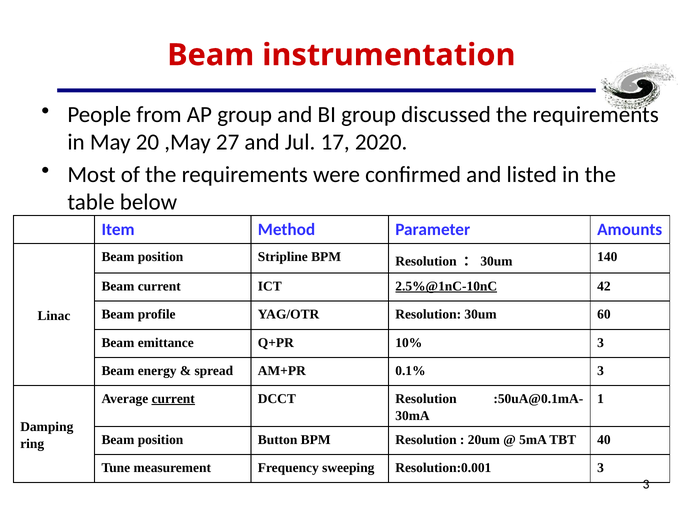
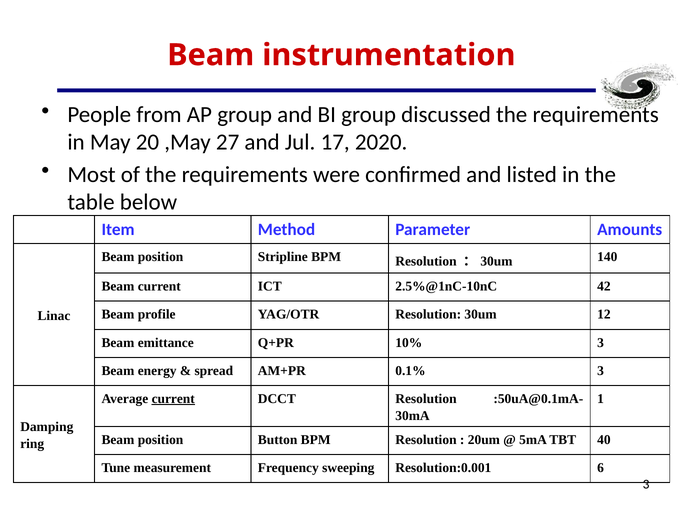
2.5%@1nC-10nC underline: present -> none
60: 60 -> 12
Resolution:0.001 3: 3 -> 6
